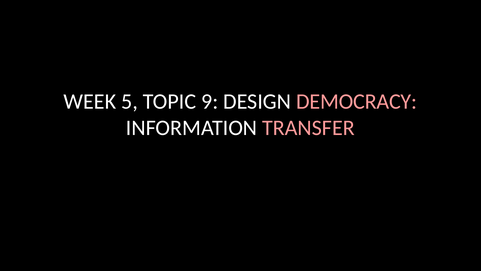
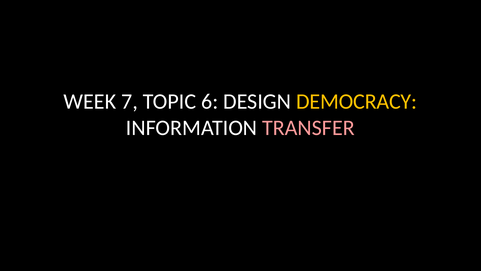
5: 5 -> 7
9: 9 -> 6
DEMOCRACY colour: pink -> yellow
